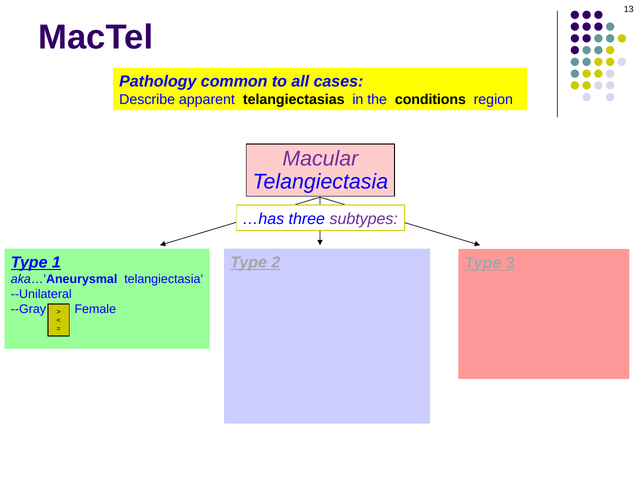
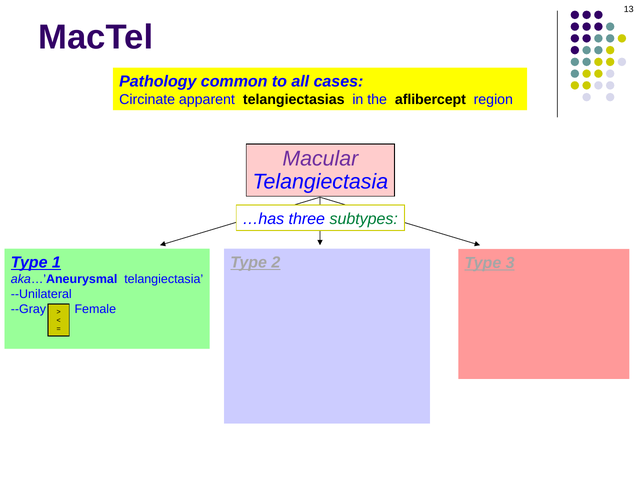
Describe: Describe -> Circinate
conditions: conditions -> aflibercept
subtypes colour: purple -> green
